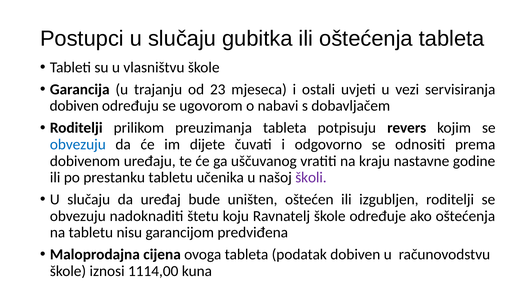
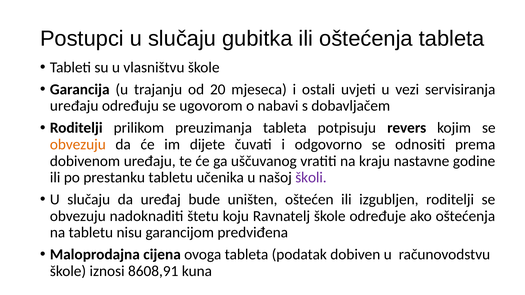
23: 23 -> 20
dobiven at (74, 106): dobiven -> uređaju
obvezuju at (78, 145) colour: blue -> orange
1114,00: 1114,00 -> 8608,91
